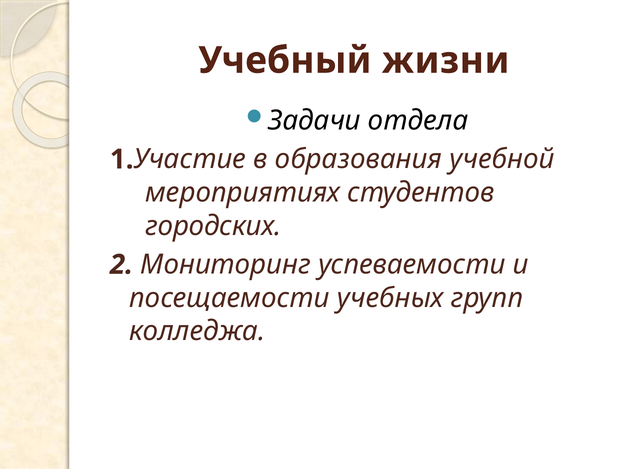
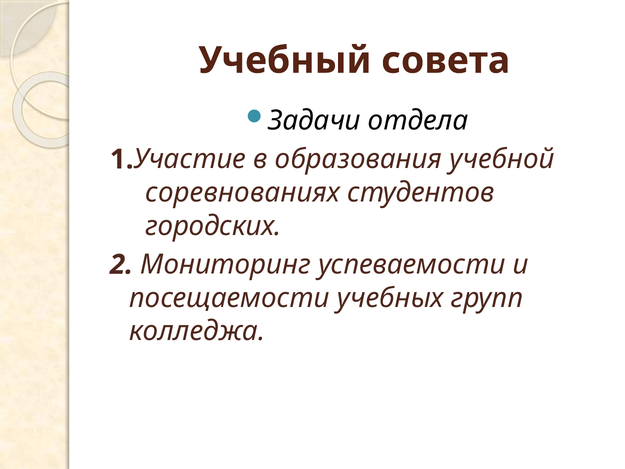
жизни: жизни -> совета
мероприятиях: мероприятиях -> соревнованиях
